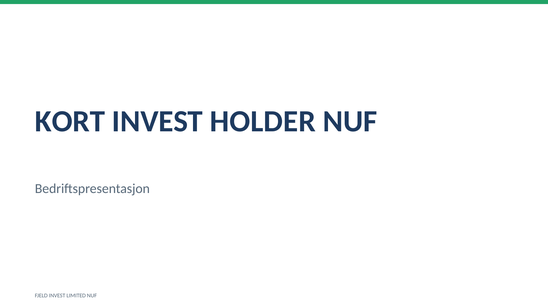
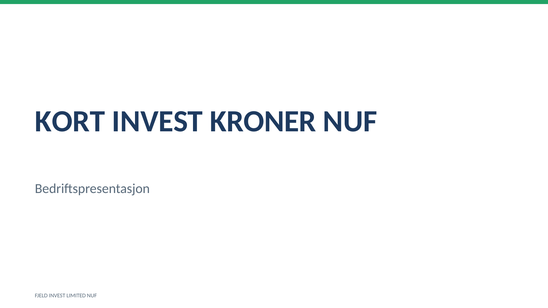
HOLDER: HOLDER -> KRONER
